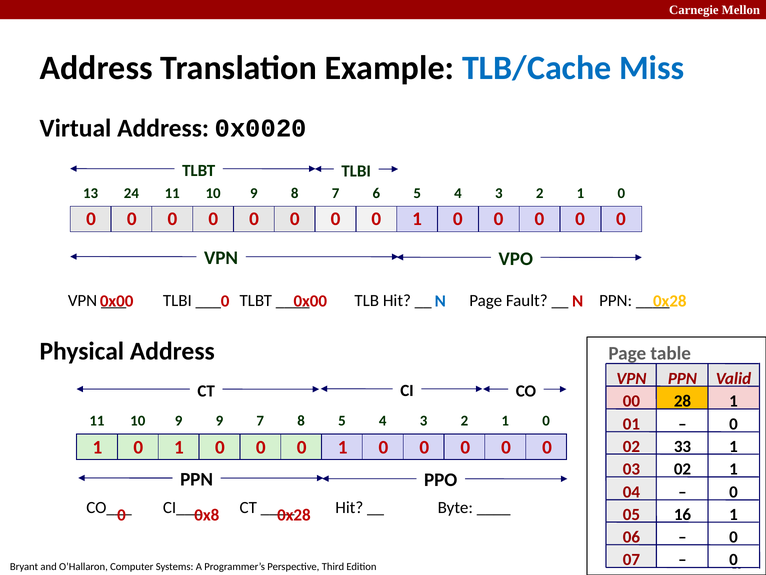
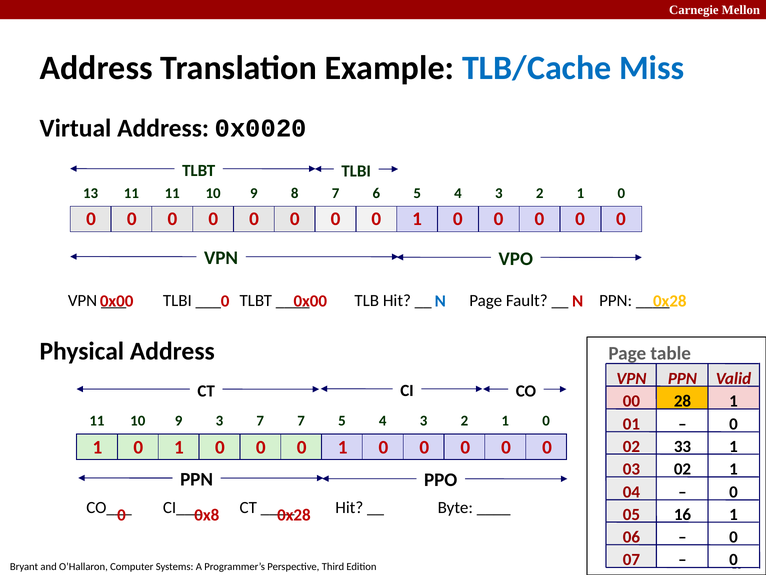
13 24: 24 -> 11
9 9: 9 -> 3
7 8: 8 -> 7
